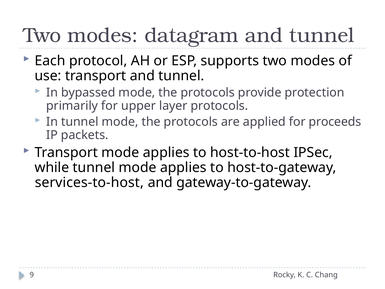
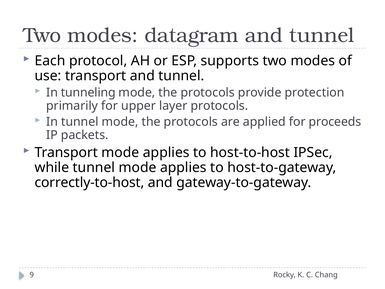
bypassed: bypassed -> tunneling
services-to-host: services-to-host -> correctly-to-host
